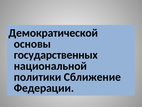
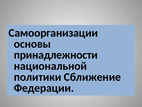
Демократической: Демократической -> Самоорганизации
государственных: государственных -> принадлежности
